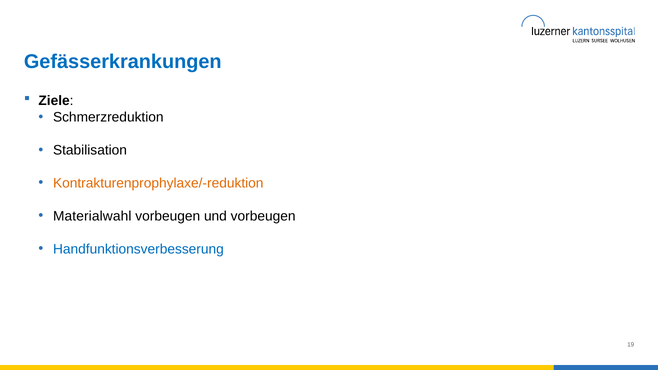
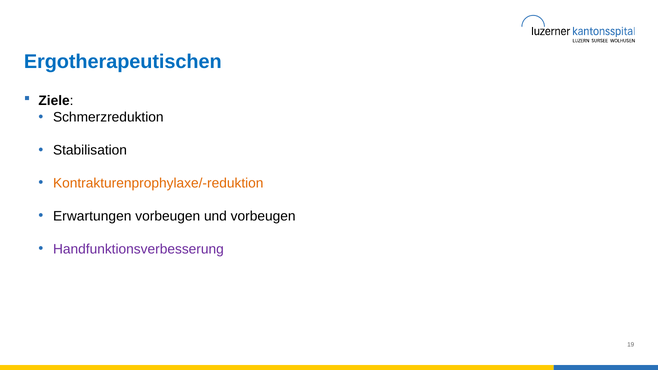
Gefässerkrankungen: Gefässerkrankungen -> Ergotherapeutischen
Materialwahl: Materialwahl -> Erwartungen
Handfunktionsverbesserung colour: blue -> purple
